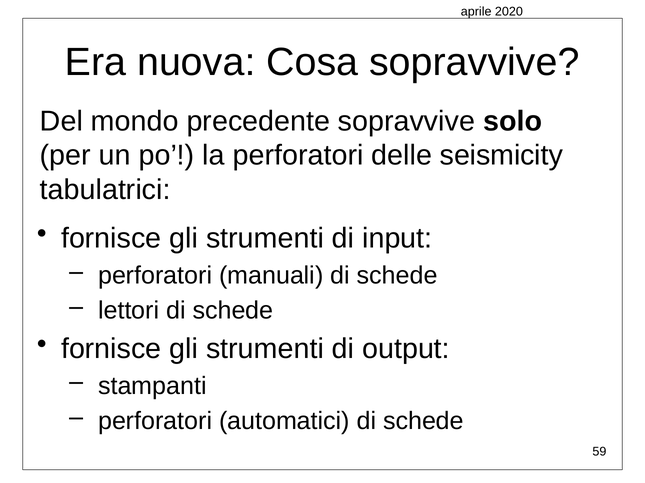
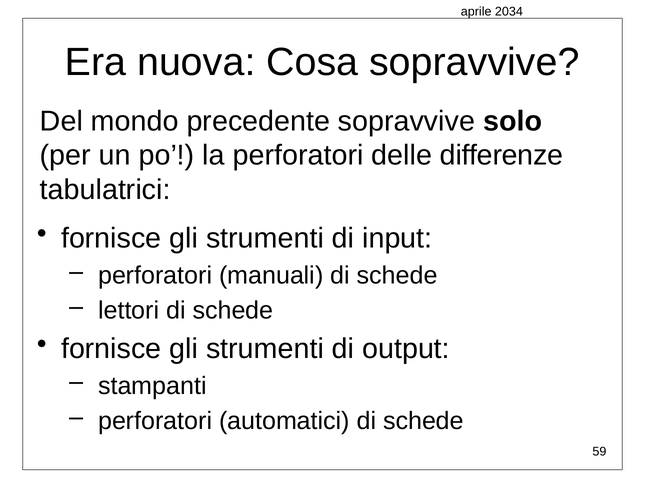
2020: 2020 -> 2034
seismicity: seismicity -> differenze
